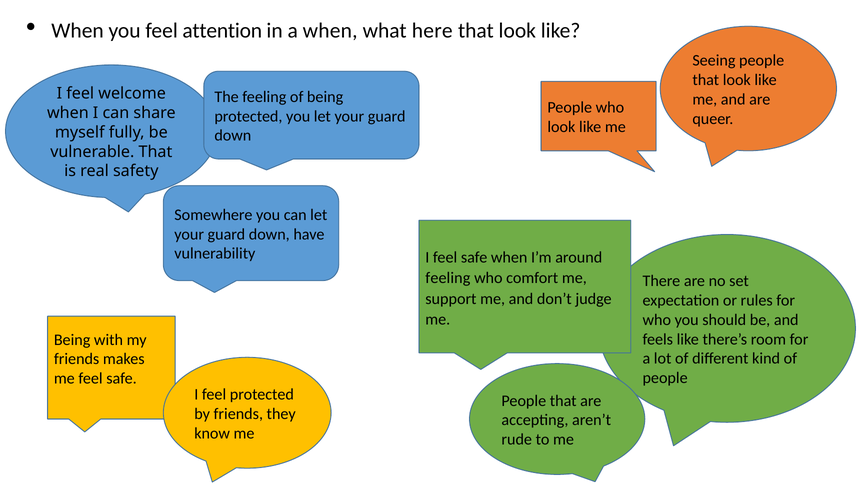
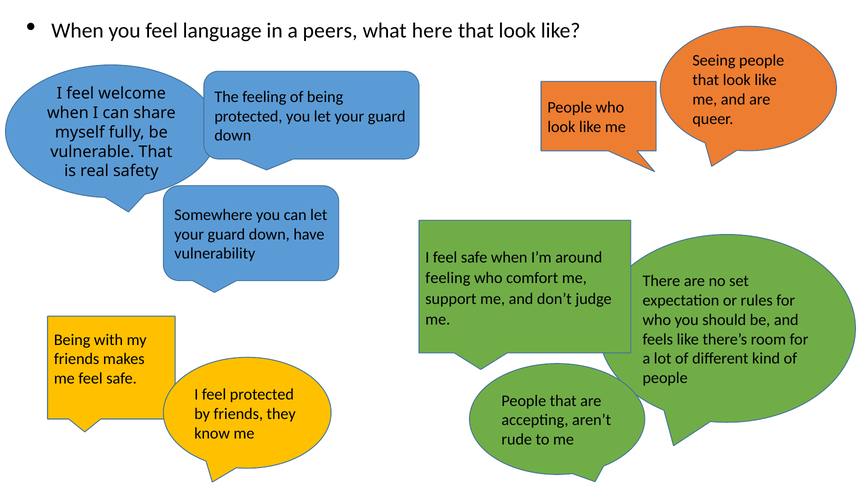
attention: attention -> language
a when: when -> peers
